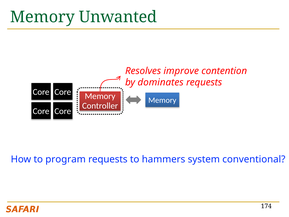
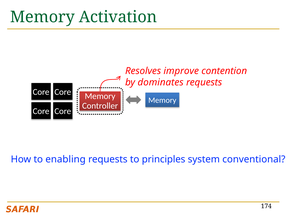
Unwanted: Unwanted -> Activation
program: program -> enabling
hammers: hammers -> principles
